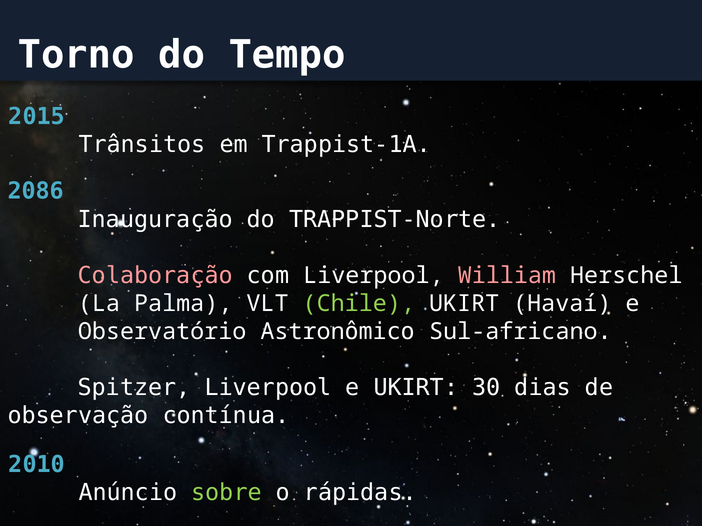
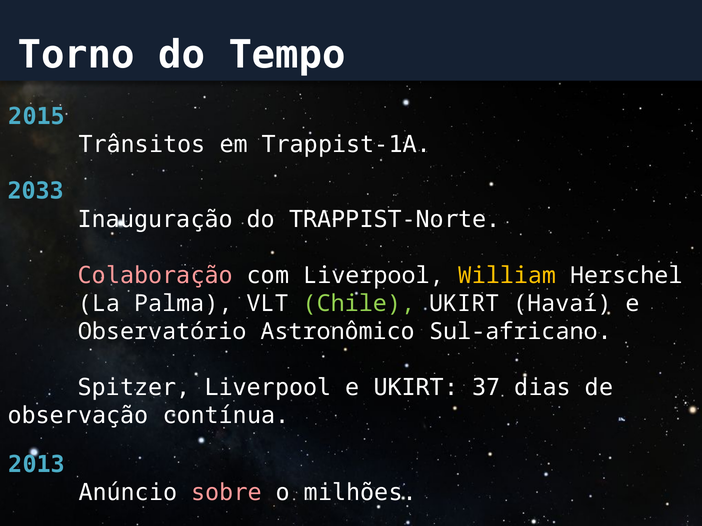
2086: 2086 -> 2033
William colour: pink -> yellow
30: 30 -> 37
2010: 2010 -> 2013
sobre colour: light green -> pink
rápidas: rápidas -> milhões
